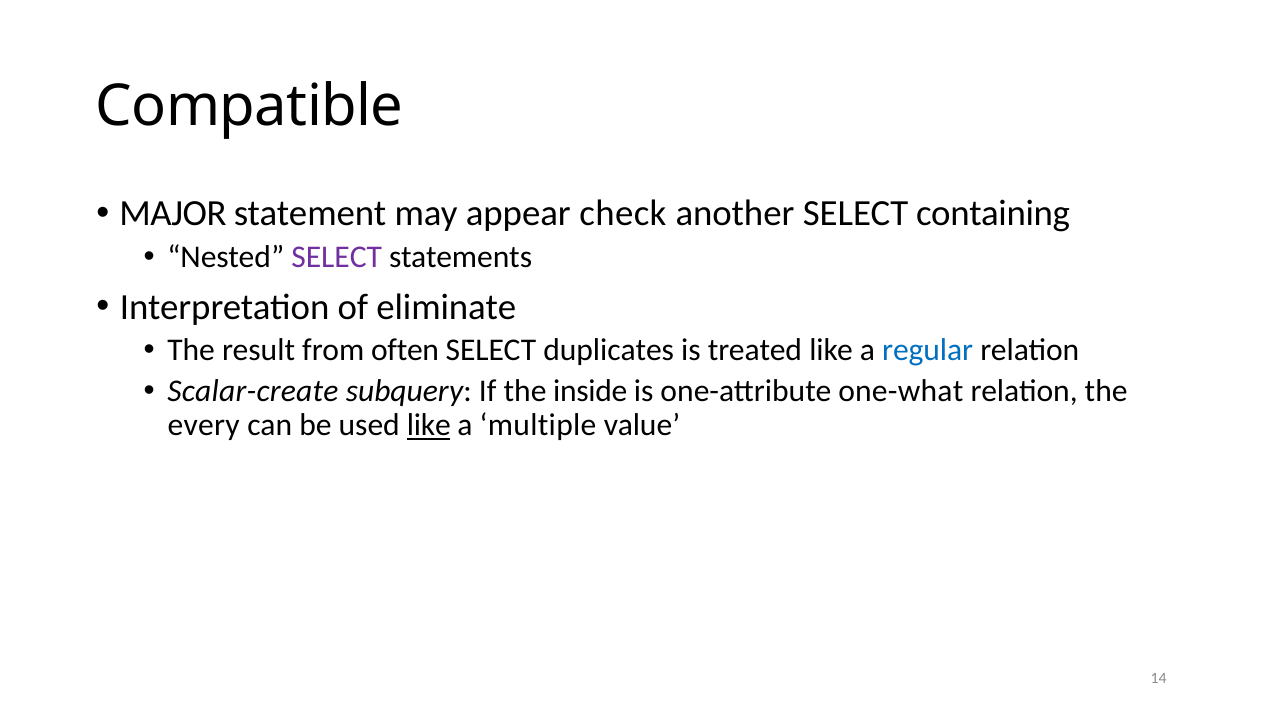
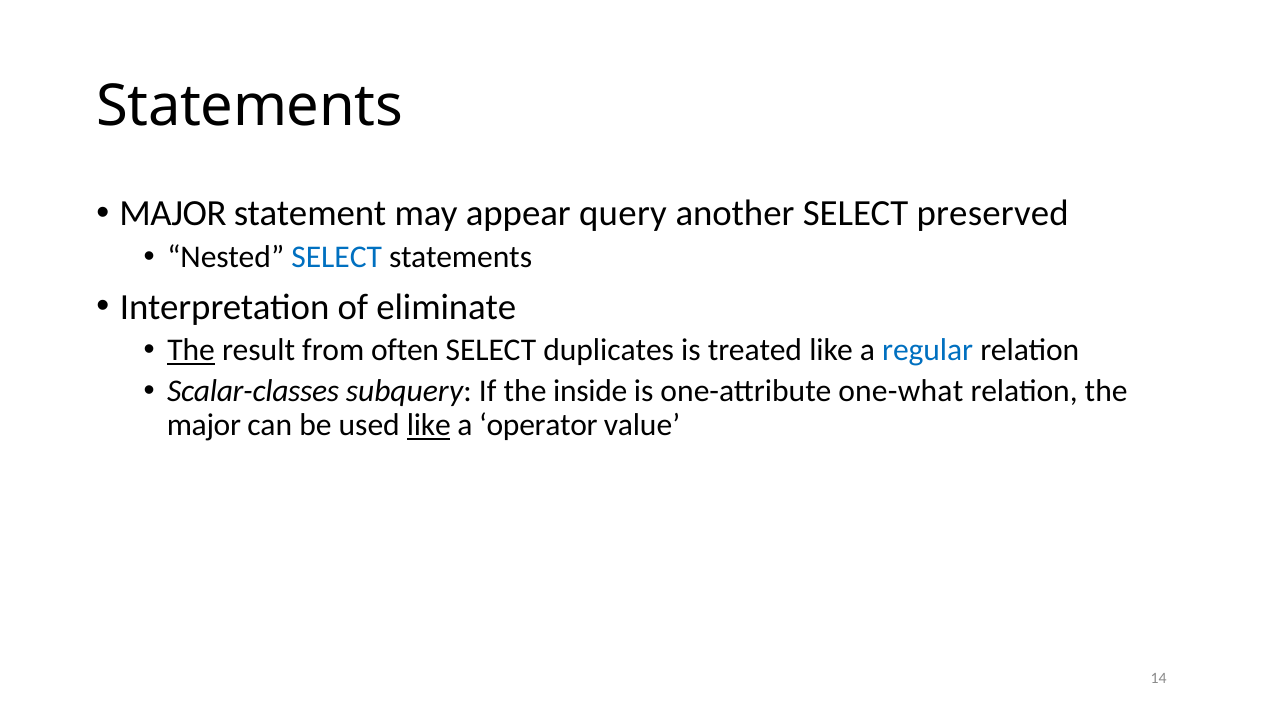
Compatible at (250, 106): Compatible -> Statements
check: check -> query
containing: containing -> preserved
SELECT at (337, 257) colour: purple -> blue
The at (191, 351) underline: none -> present
Scalar-create: Scalar-create -> Scalar-classes
every at (204, 425): every -> major
multiple: multiple -> operator
